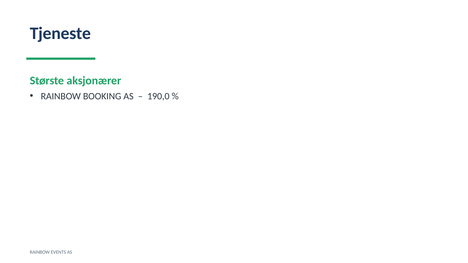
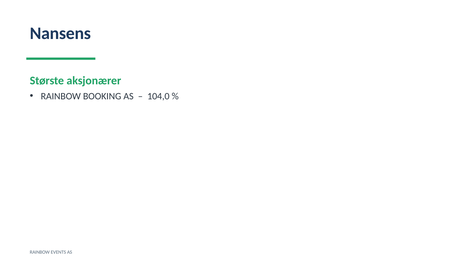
Tjeneste: Tjeneste -> Nansens
190,0: 190,0 -> 104,0
